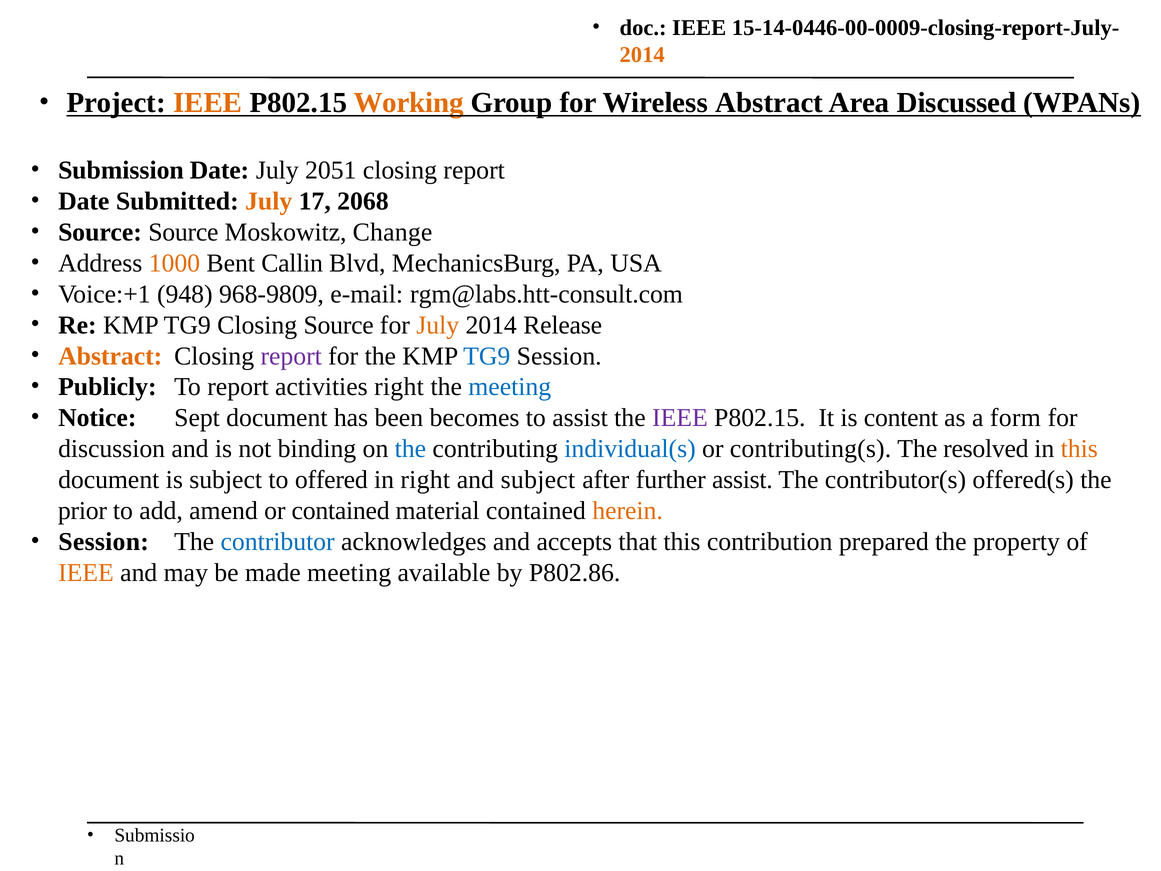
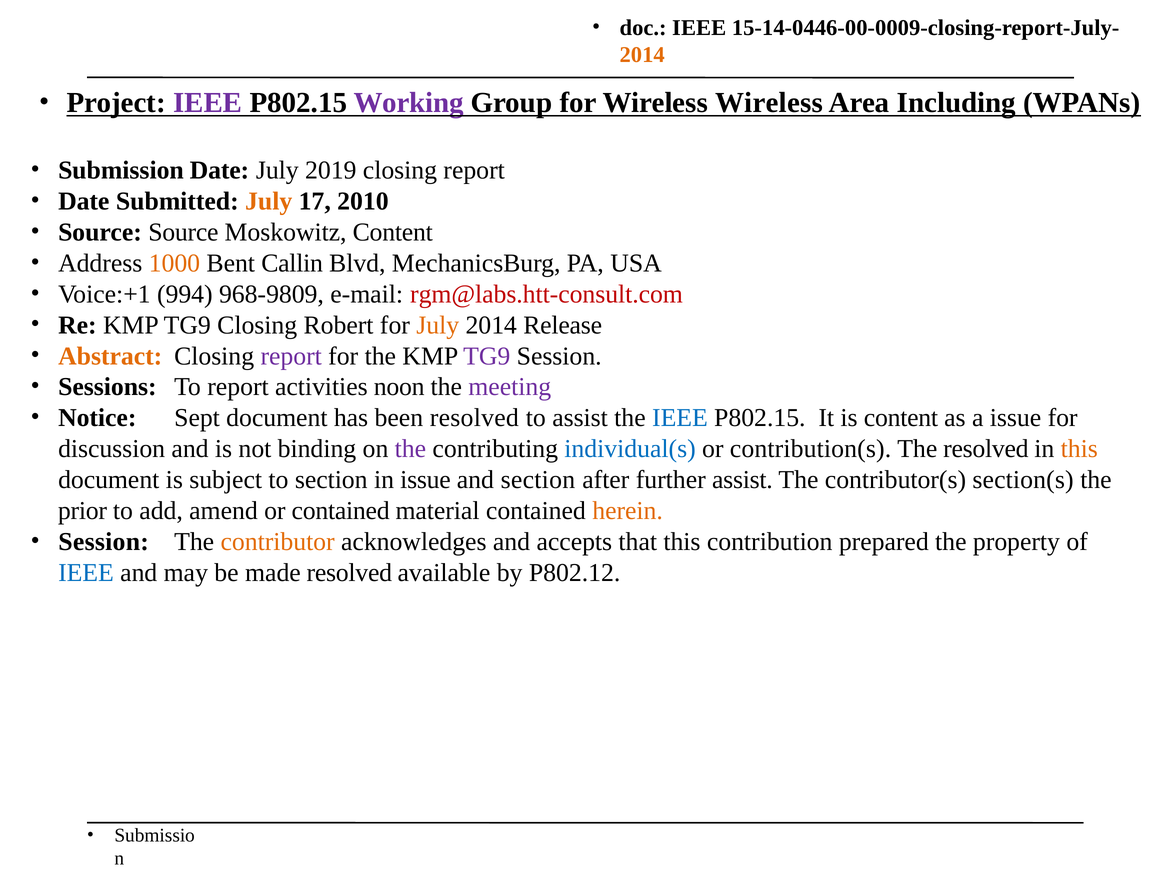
IEEE at (208, 103) colour: orange -> purple
Working colour: orange -> purple
Wireless Abstract: Abstract -> Wireless
Discussed: Discussed -> Including
2051: 2051 -> 2019
2068: 2068 -> 2010
Moskowitz Change: Change -> Content
948: 948 -> 994
rgm@labs.htt-consult.com colour: black -> red
Closing Source: Source -> Robert
TG9 at (487, 356) colour: blue -> purple
Publicly: Publicly -> Sessions
activities right: right -> noon
meeting at (510, 387) colour: blue -> purple
been becomes: becomes -> resolved
IEEE at (680, 418) colour: purple -> blue
a form: form -> issue
the at (410, 449) colour: blue -> purple
contributing(s: contributing(s -> contribution(s
to offered: offered -> section
in right: right -> issue
and subject: subject -> section
offered(s: offered(s -> section(s
contributor colour: blue -> orange
IEEE at (86, 573) colour: orange -> blue
made meeting: meeting -> resolved
P802.86: P802.86 -> P802.12
